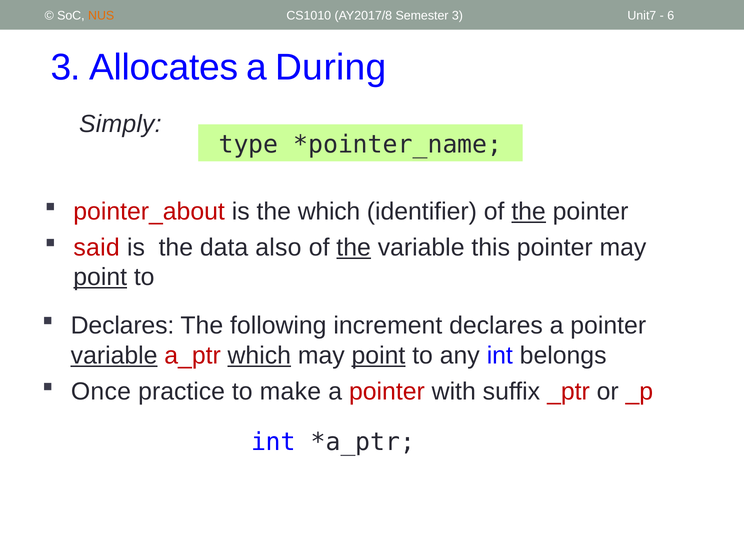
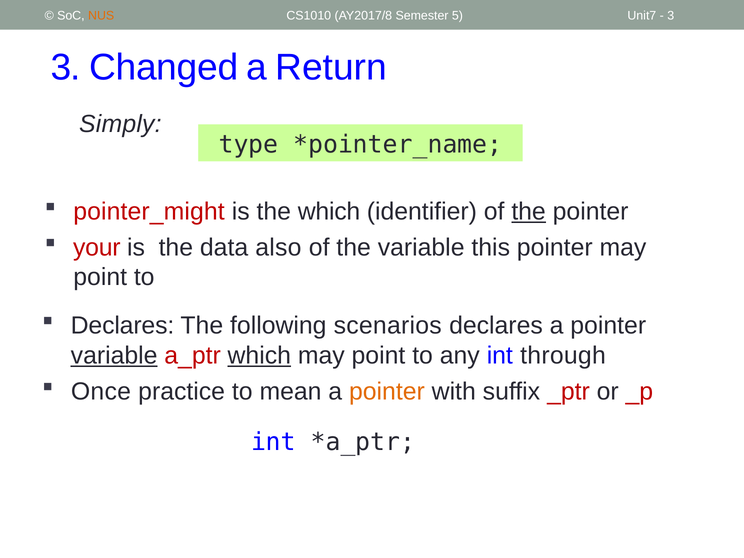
Semester 3: 3 -> 5
6 at (671, 16): 6 -> 3
Allocates: Allocates -> Changed
During: During -> Return
pointer_about: pointer_about -> pointer_might
said: said -> your
the at (354, 247) underline: present -> none
point at (100, 277) underline: present -> none
increment: increment -> scenarios
point at (378, 355) underline: present -> none
belongs: belongs -> through
make: make -> mean
pointer at (387, 391) colour: red -> orange
